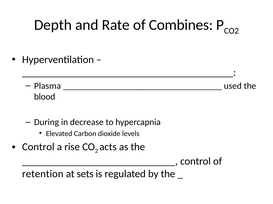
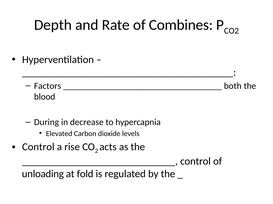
Plasma: Plasma -> Factors
used: used -> both
retention: retention -> unloading
sets: sets -> fold
